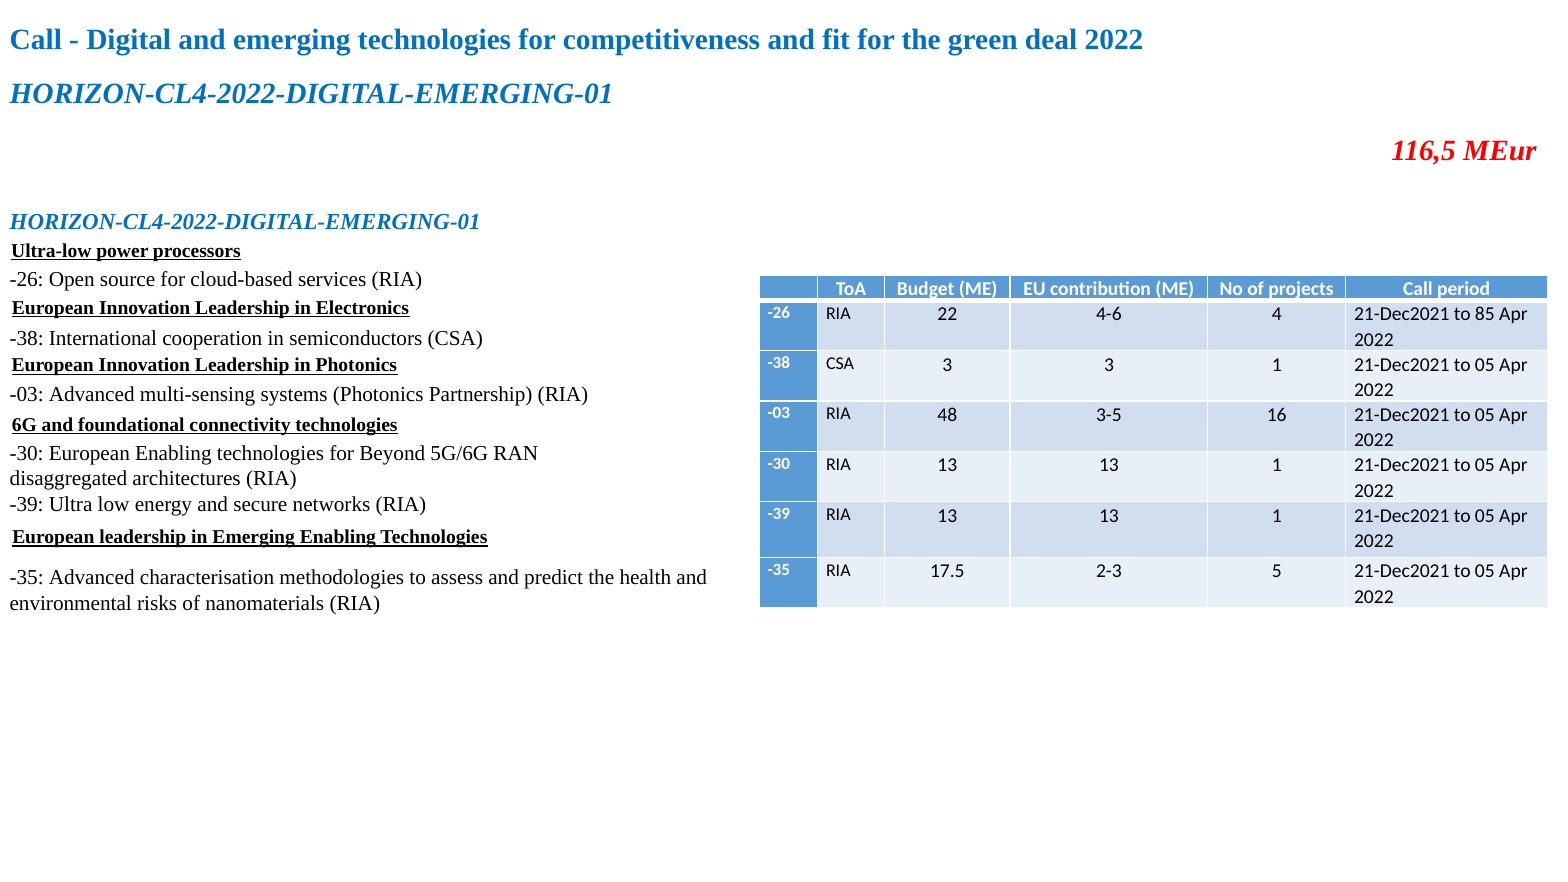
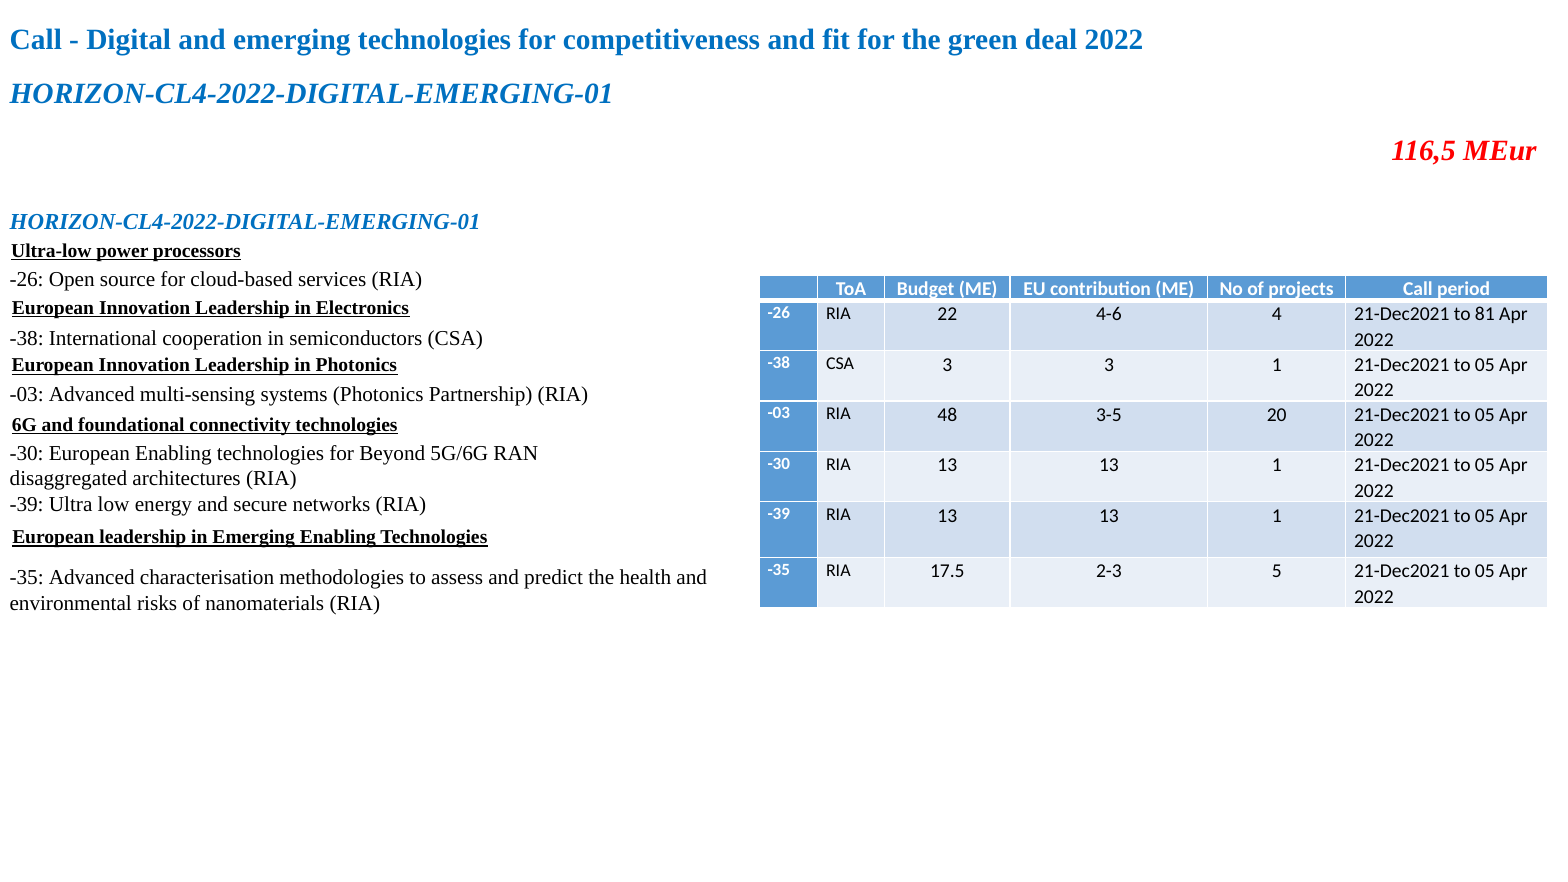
85: 85 -> 81
16: 16 -> 20
